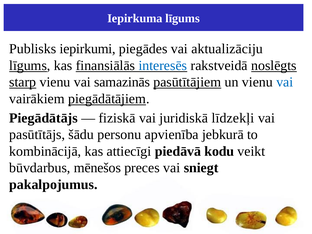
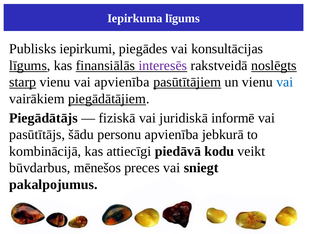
aktualizāciju: aktualizāciju -> konsultācijas
interesēs colour: blue -> purple
vai samazinās: samazinās -> apvienība
līdzekļi: līdzekļi -> informē
